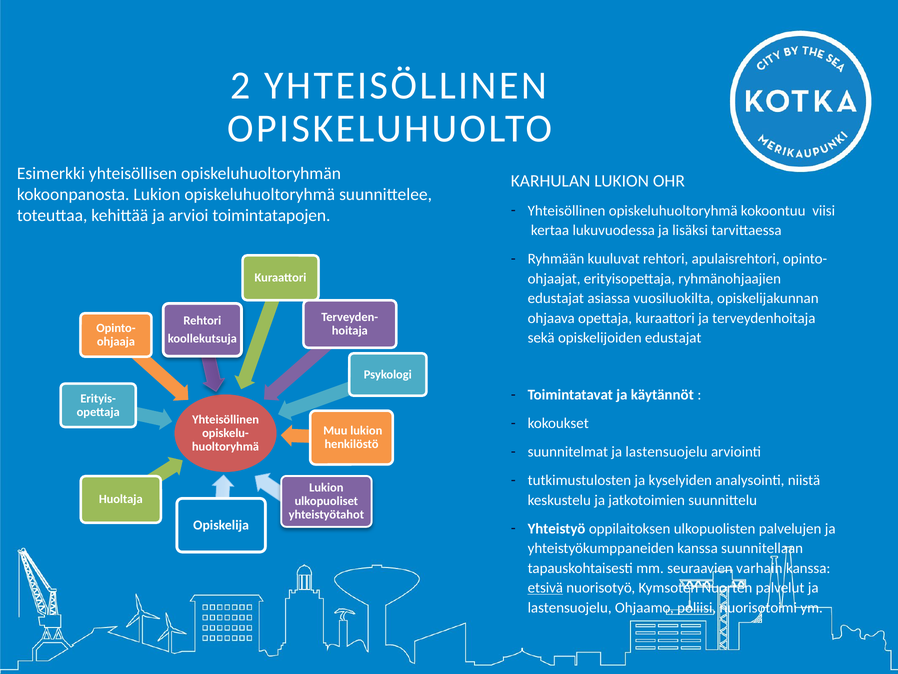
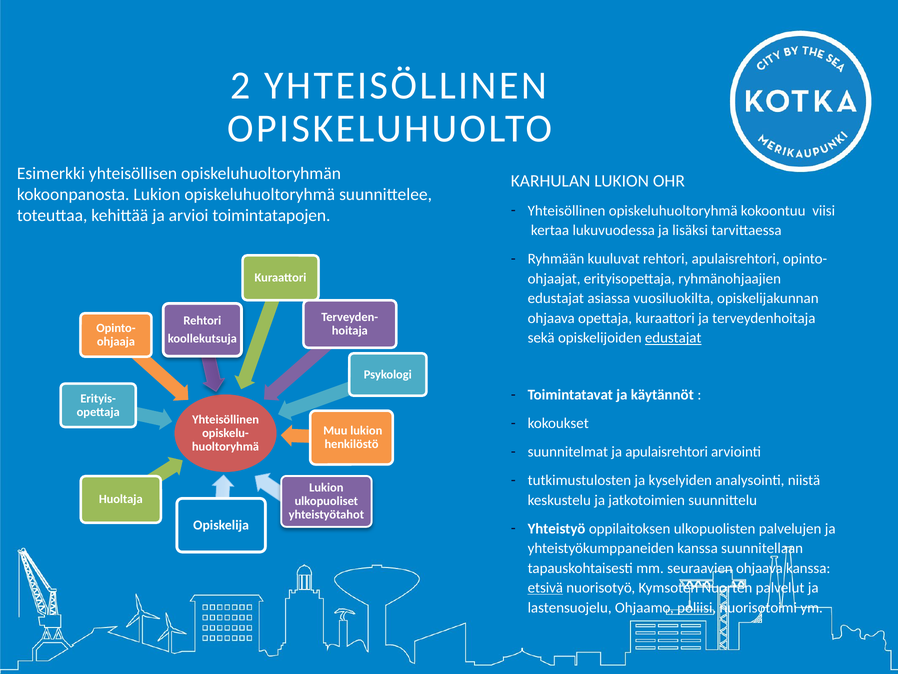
edustajat at (673, 338) underline: none -> present
suunnitelmat ja lastensuojelu: lastensuojelu -> apulaisrehtori
seuraavien varhain: varhain -> ohjaava
